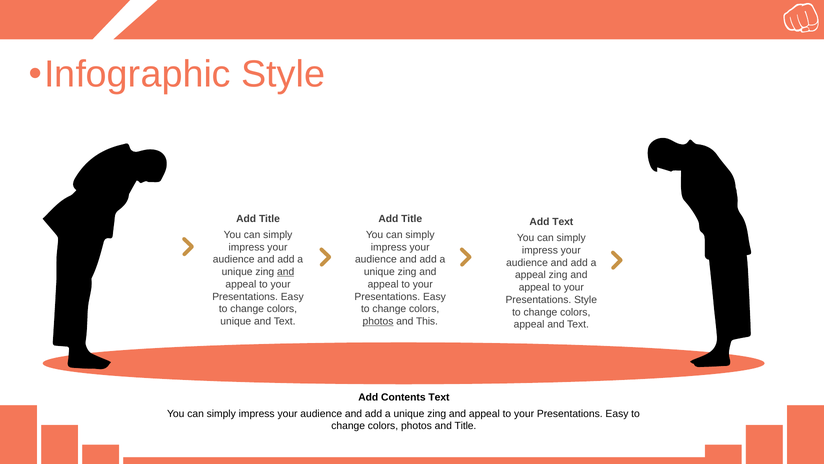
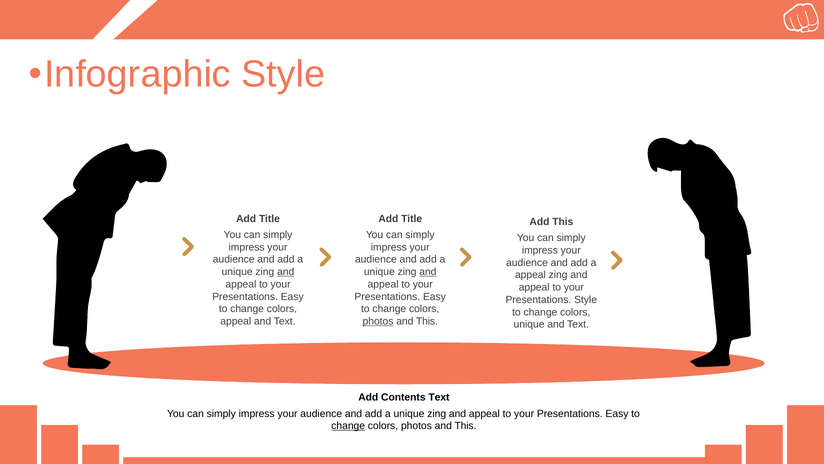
Add Text: Text -> This
and at (428, 272) underline: none -> present
unique at (236, 321): unique -> appeal
appeal at (529, 324): appeal -> unique
change at (348, 426) underline: none -> present
Title at (465, 426): Title -> This
